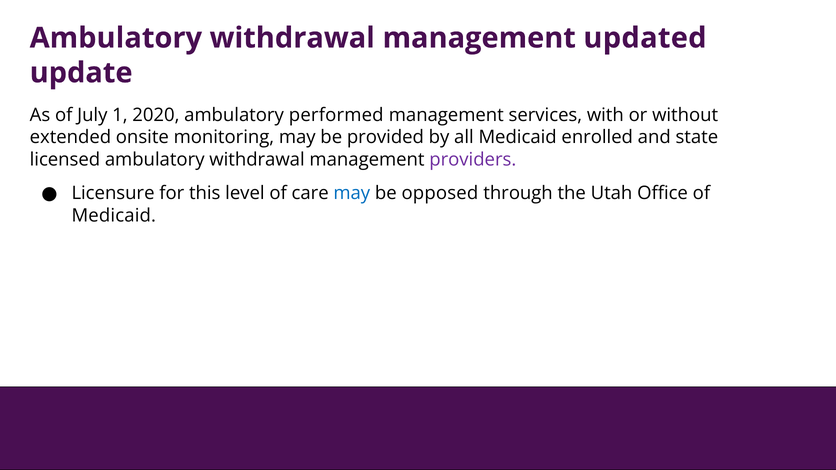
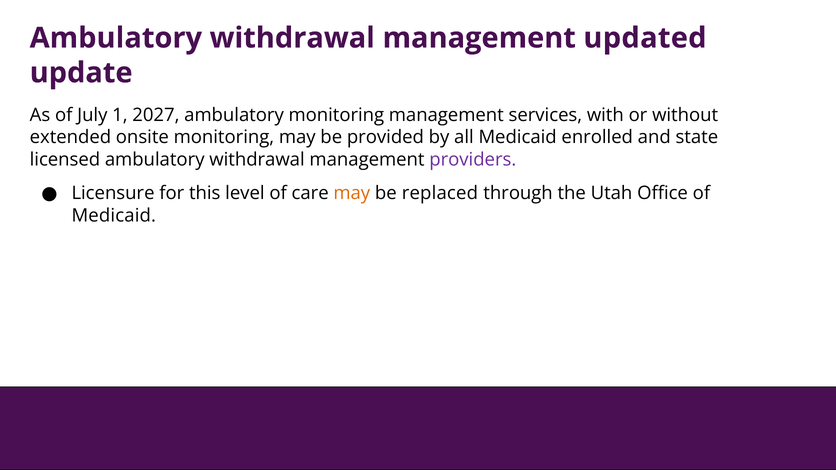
2020: 2020 -> 2027
ambulatory performed: performed -> monitoring
may at (352, 193) colour: blue -> orange
opposed: opposed -> replaced
